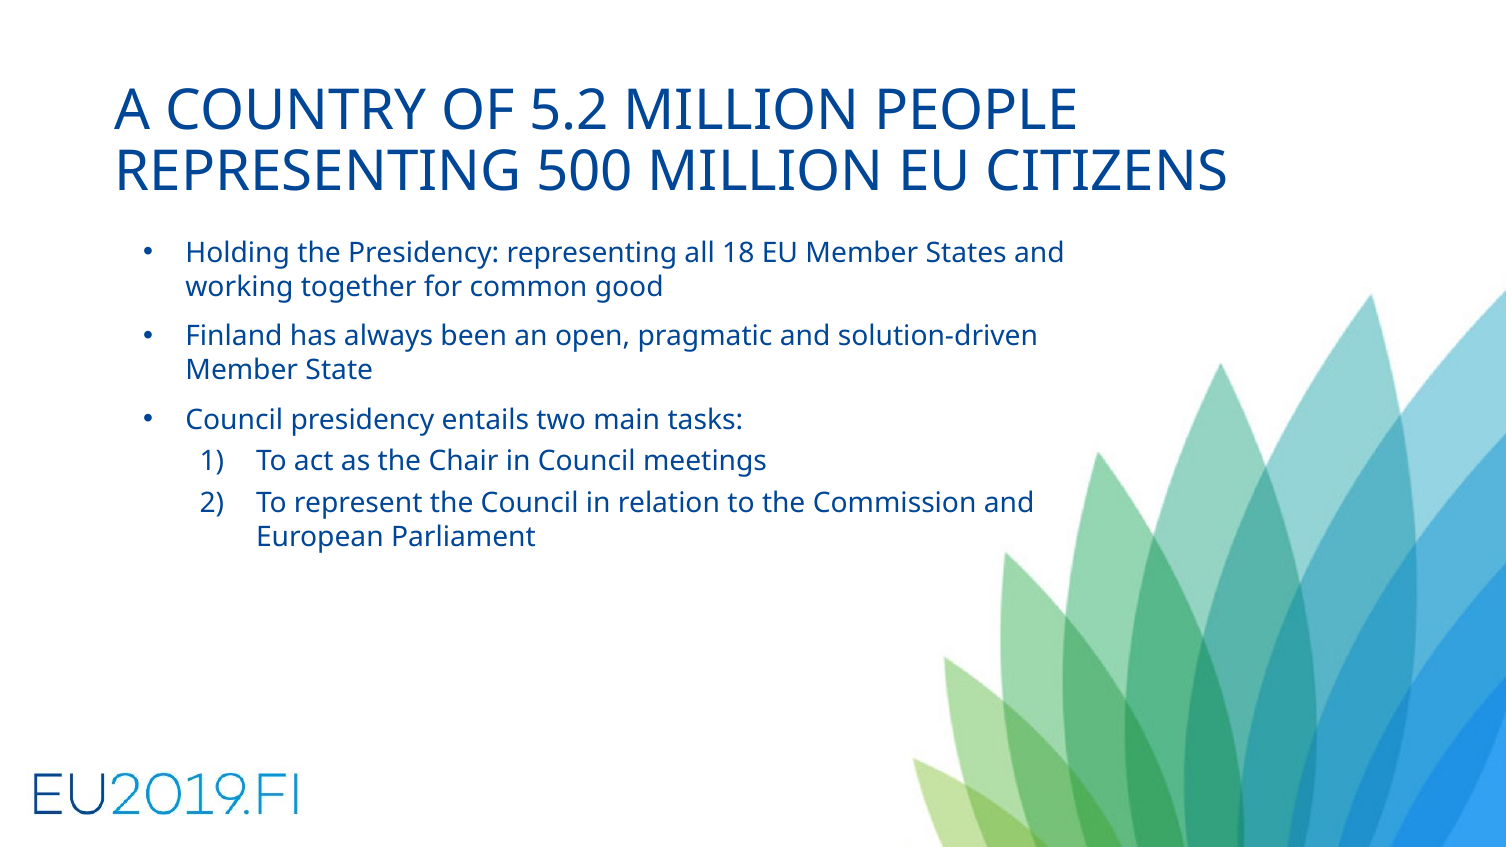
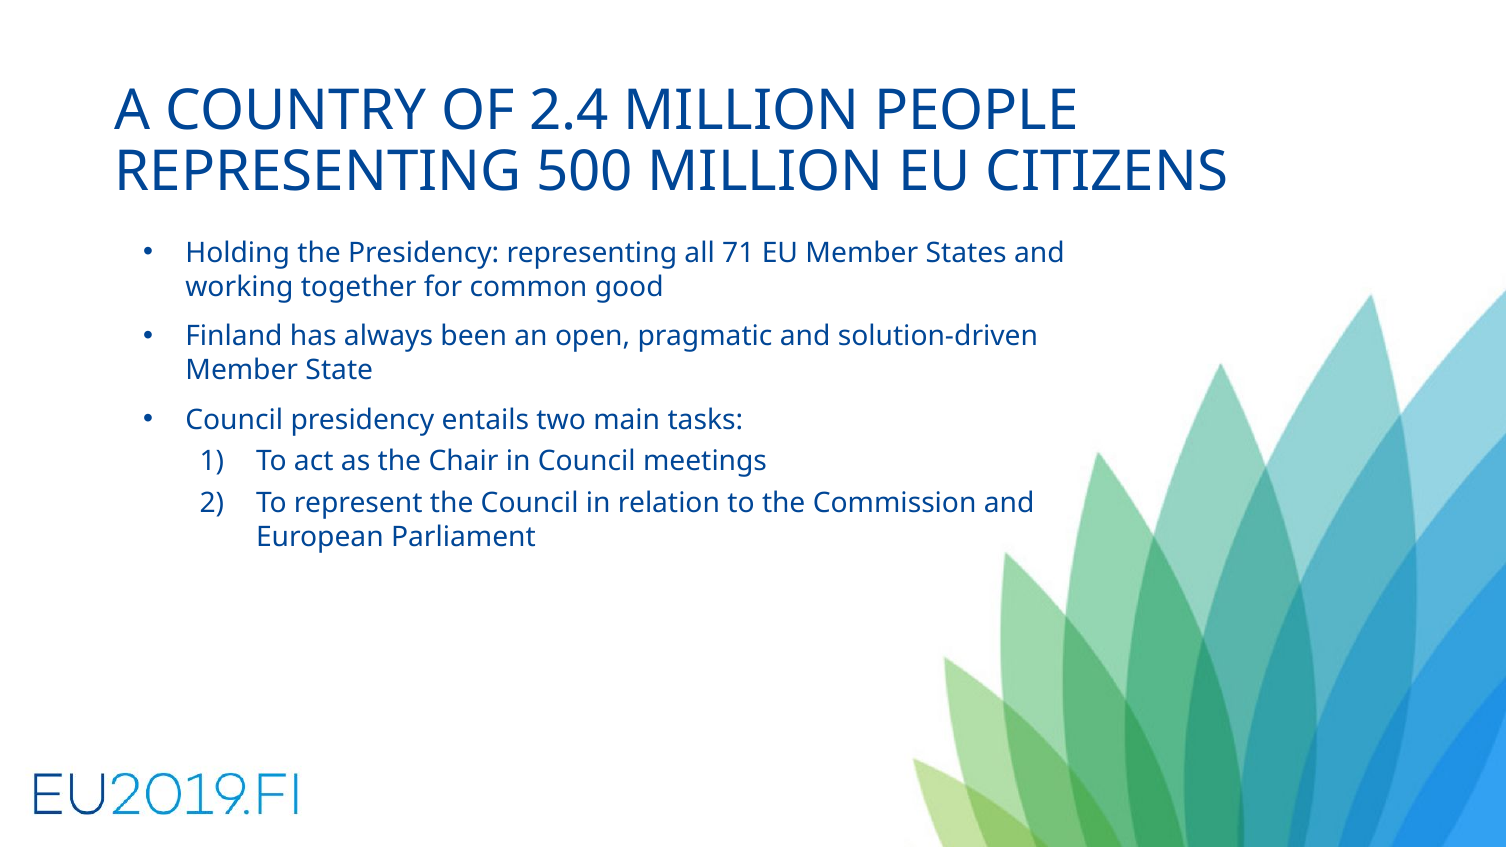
5.2: 5.2 -> 2.4
18: 18 -> 71
